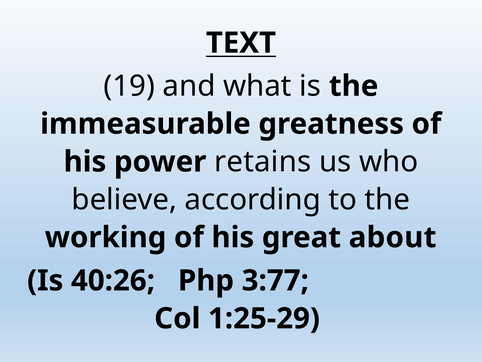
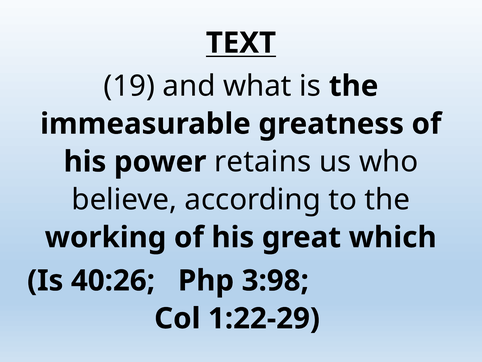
about: about -> which
3:77: 3:77 -> 3:98
1:25-29: 1:25-29 -> 1:22-29
